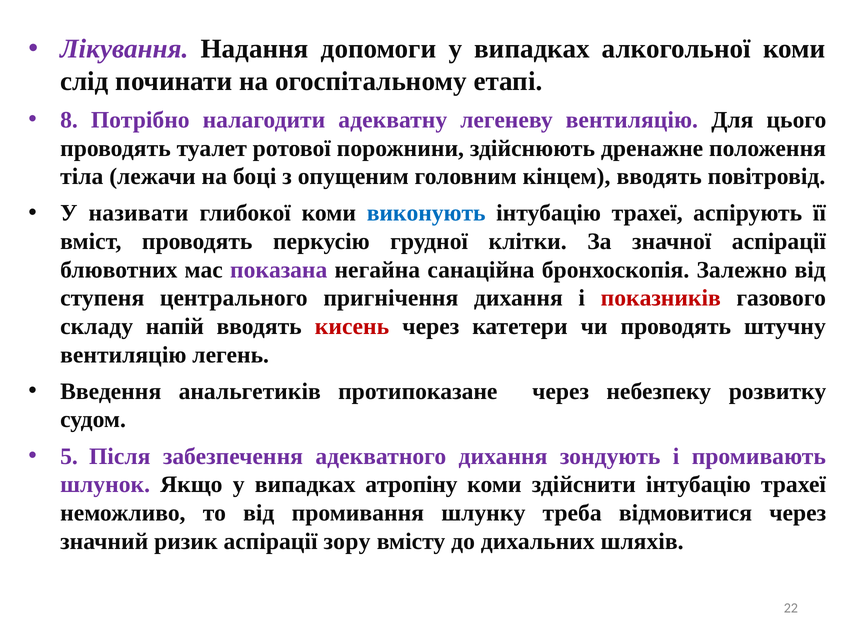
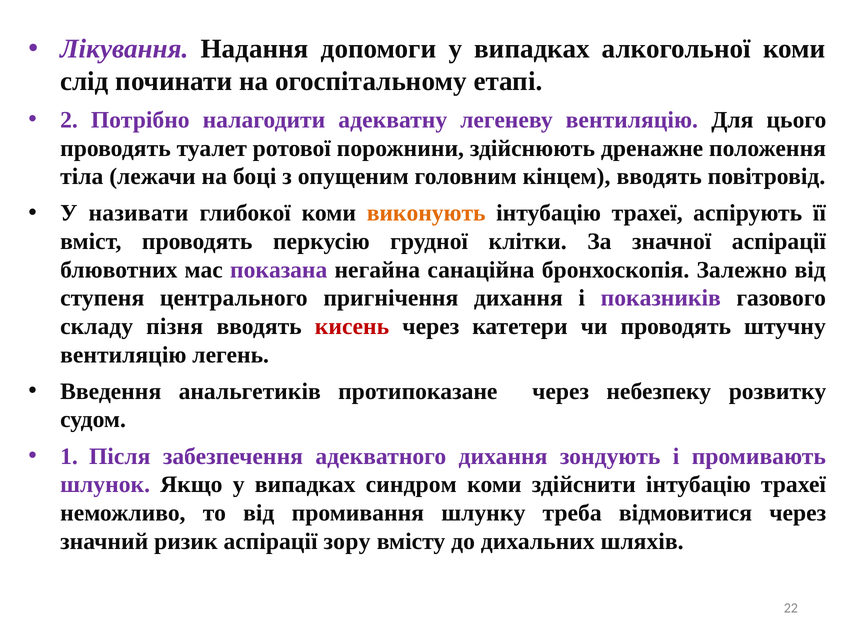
8: 8 -> 2
виконують colour: blue -> orange
показників colour: red -> purple
напій: напій -> пізня
5: 5 -> 1
атропіну: атропіну -> синдром
